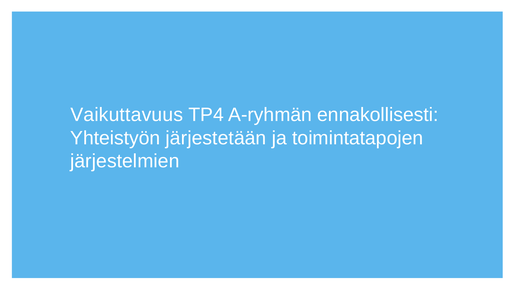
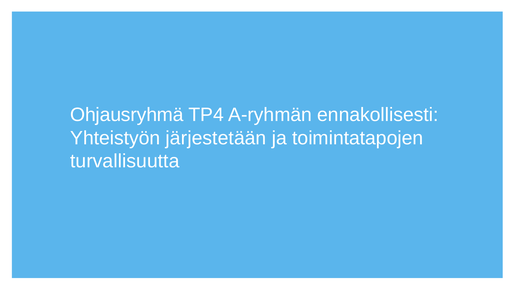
Vaikuttavuus: Vaikuttavuus -> Ohjausryhmä
järjestelmien: järjestelmien -> turvallisuutta
